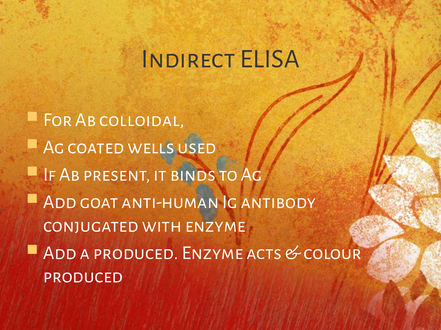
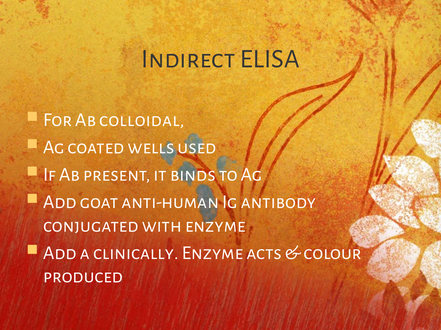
a produced: produced -> clinically
